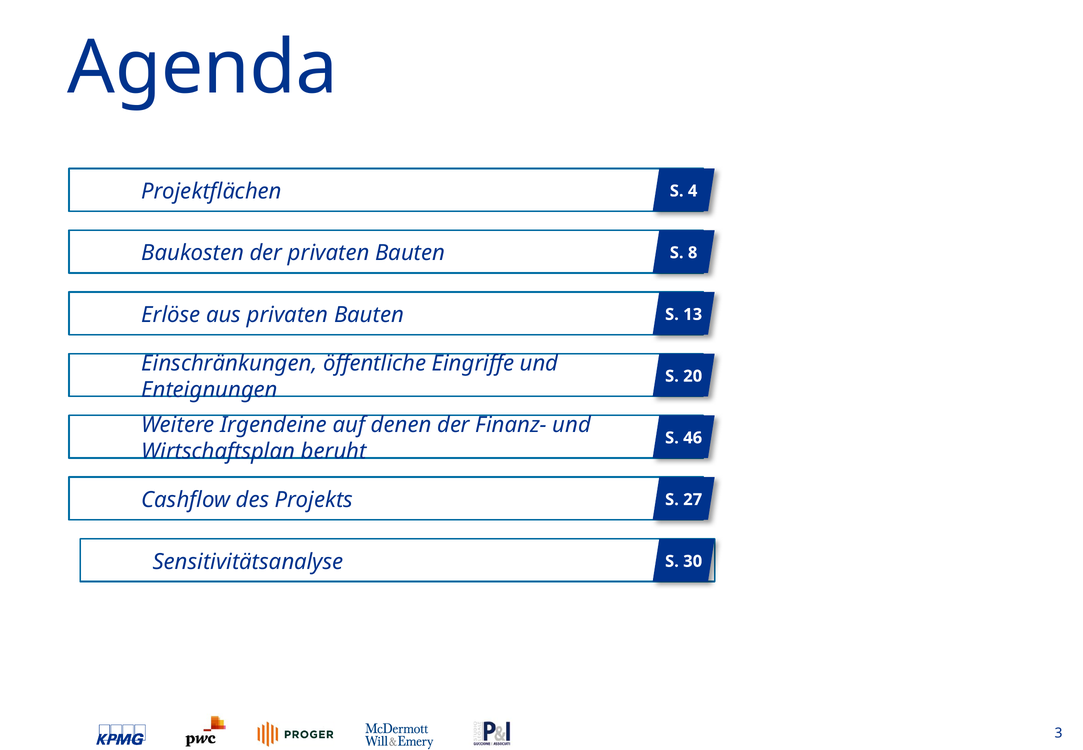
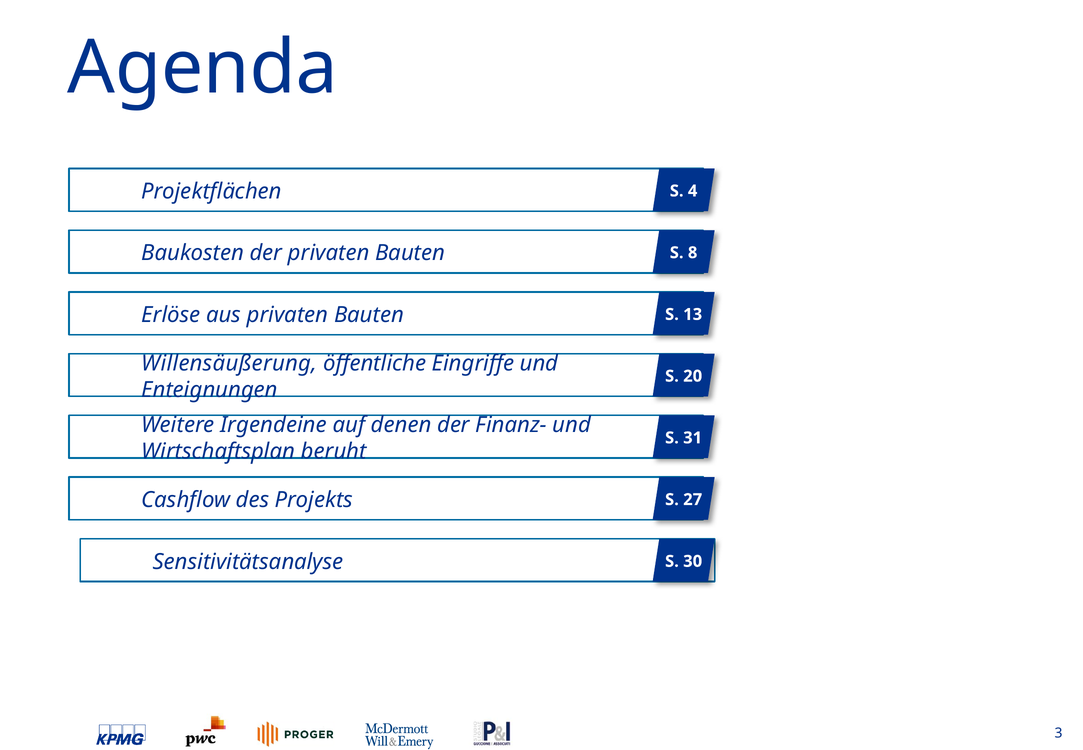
Einschränkungen: Einschränkungen -> Willensäußerung
46: 46 -> 31
